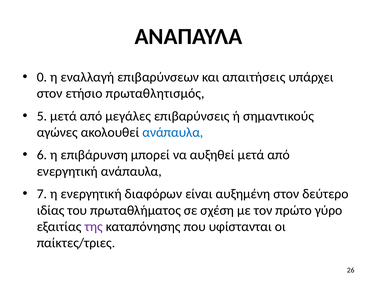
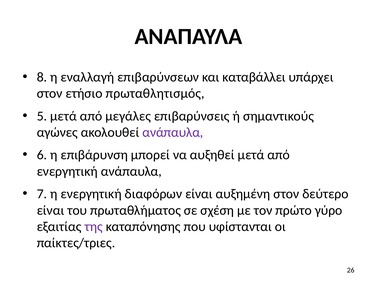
0: 0 -> 8
απαιτήσεις: απαιτήσεις -> καταβάλλει
ανάπαυλα at (173, 132) colour: blue -> purple
ιδίας at (51, 210): ιδίας -> είναι
